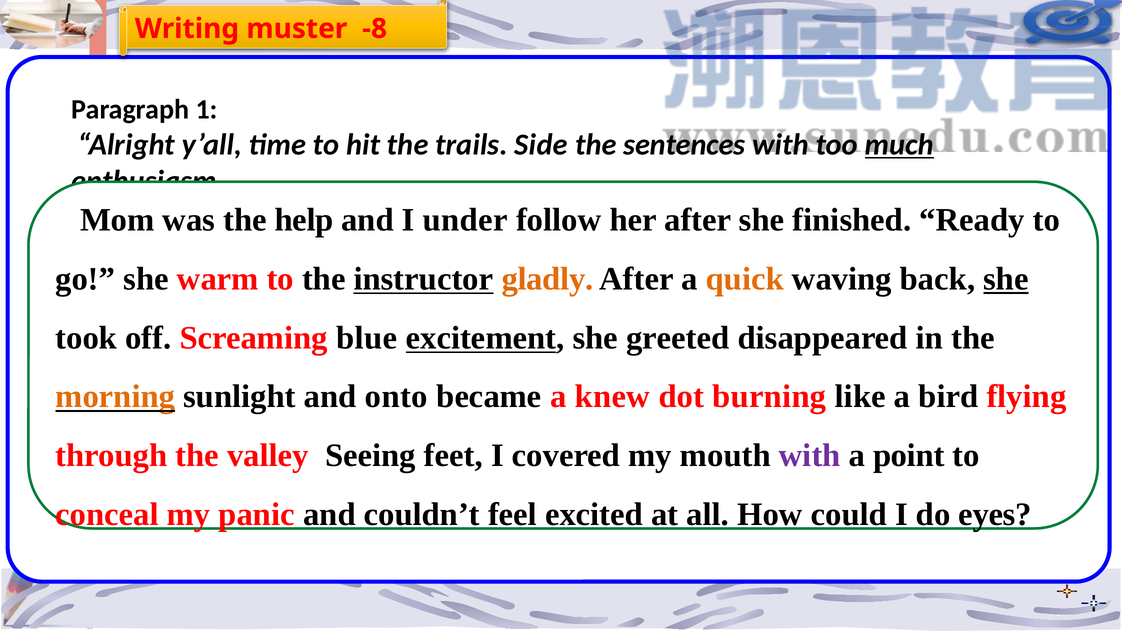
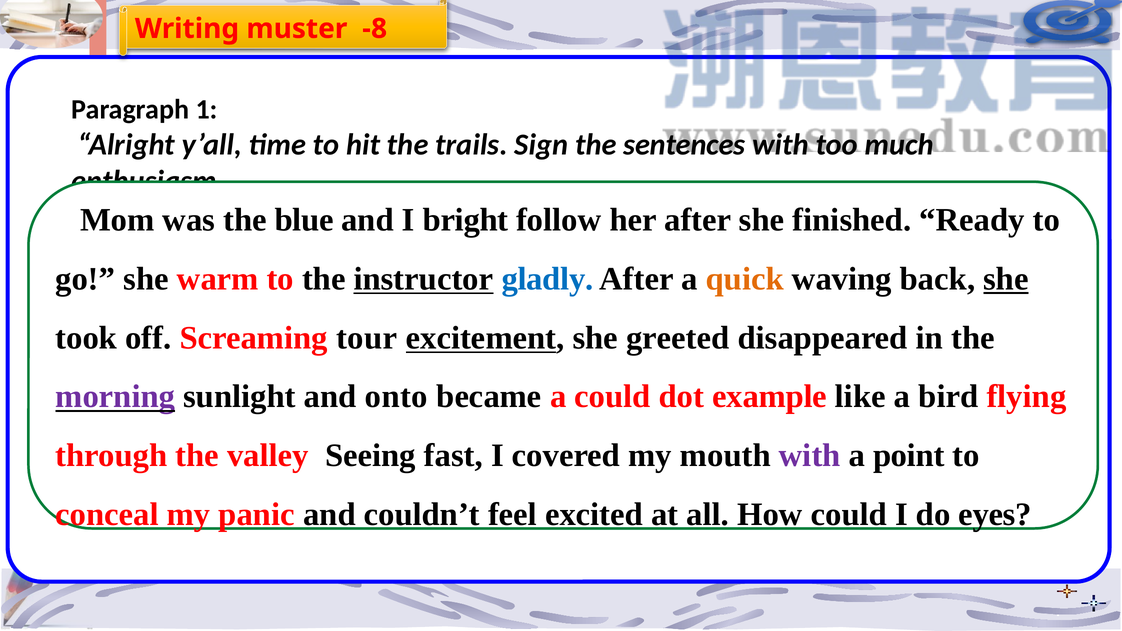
Side: Side -> Sign
much underline: present -> none
help: help -> blue
under: under -> bright
gladly colour: orange -> blue
blue: blue -> tour
morning colour: orange -> purple
a knew: knew -> could
burning: burning -> example
feet: feet -> fast
